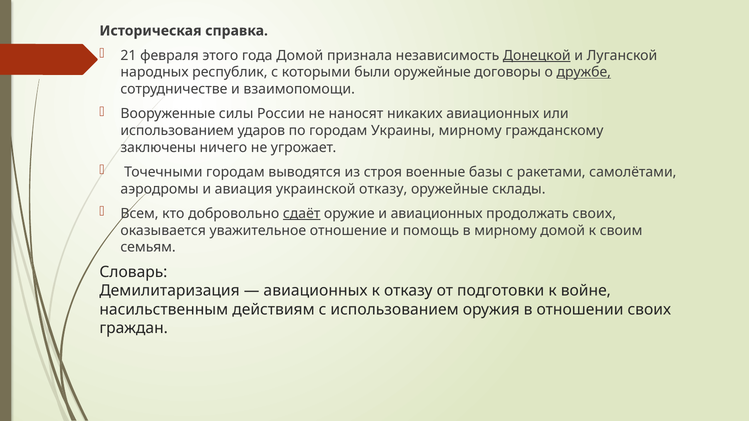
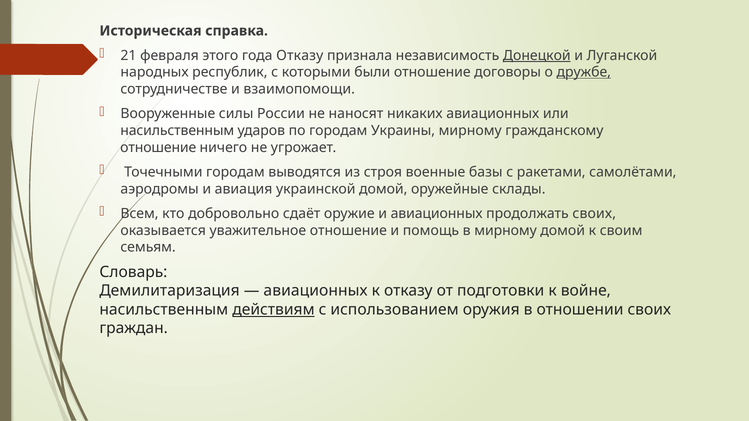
года Домой: Домой -> Отказу
были оружейные: оружейные -> отношение
использованием at (177, 131): использованием -> насильственным
заключены at (158, 148): заключены -> отношение
украинской отказу: отказу -> домой
сдаёт underline: present -> none
действиям underline: none -> present
